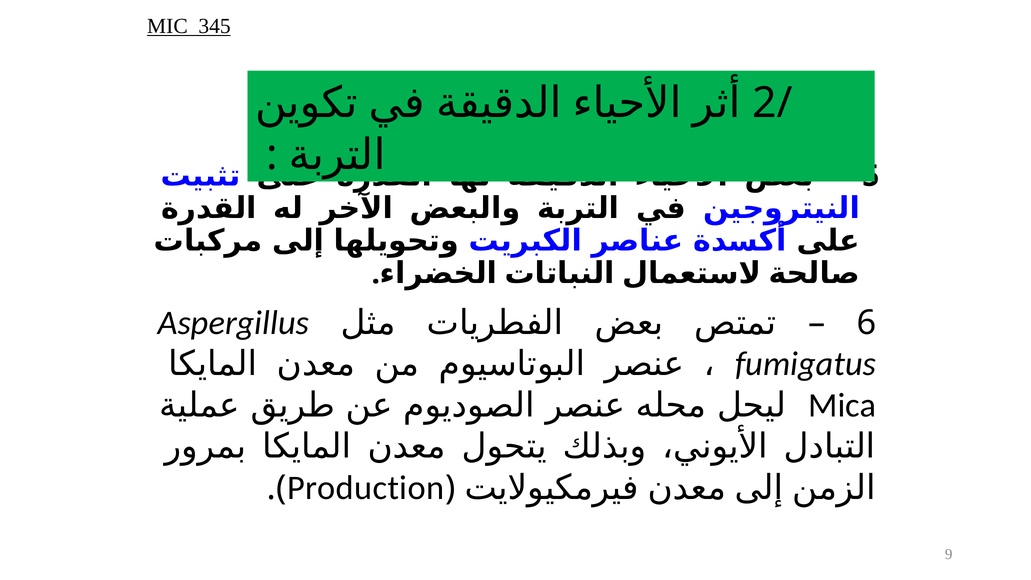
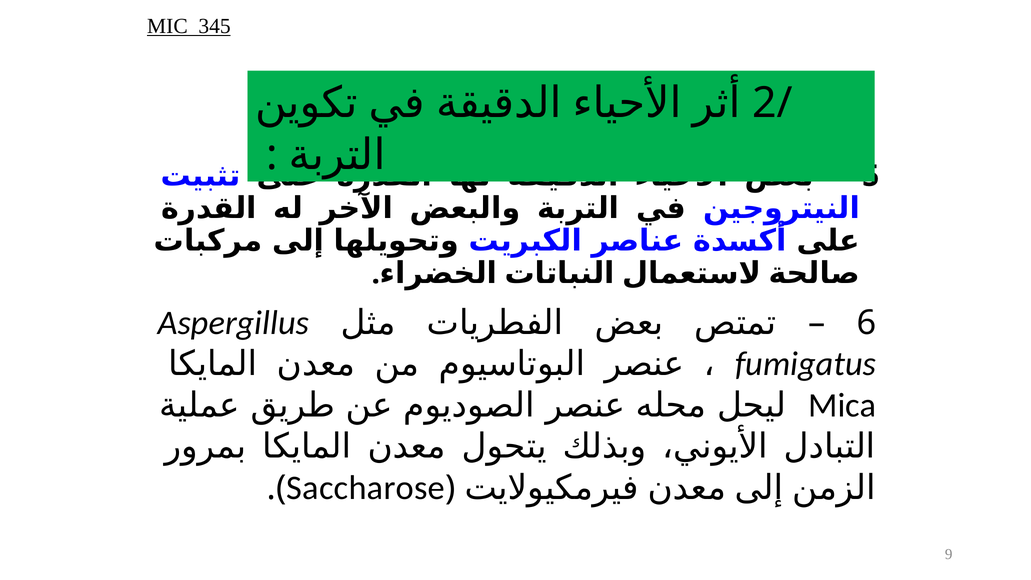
Production: Production -> Saccharose
